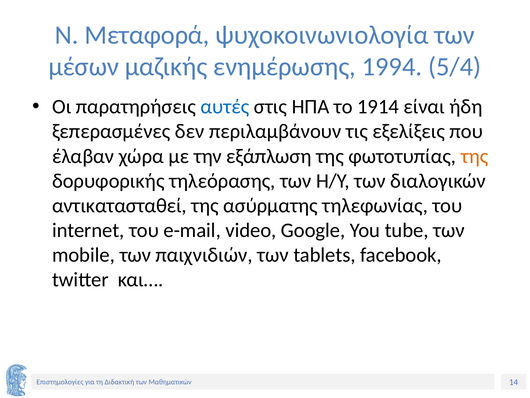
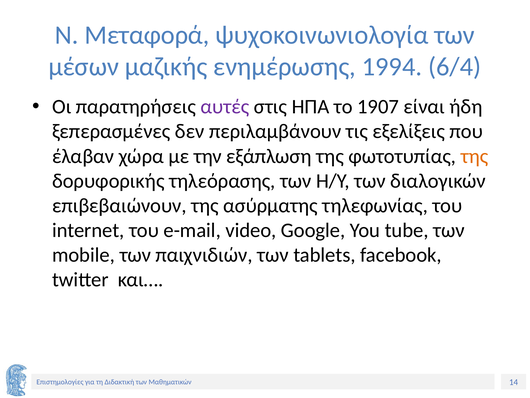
5/4: 5/4 -> 6/4
αυτές colour: blue -> purple
1914: 1914 -> 1907
αντικατασταθεί: αντικατασταθεί -> επιβεβαιώνουν
